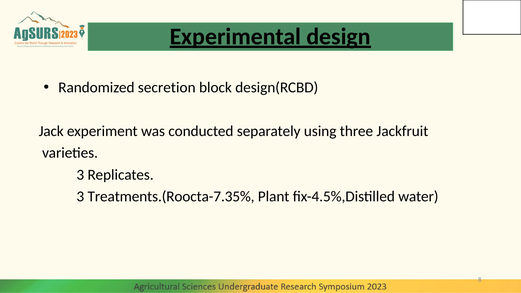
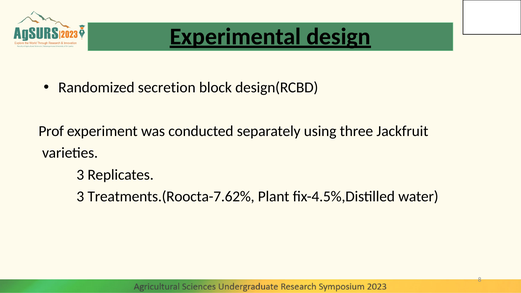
Jack: Jack -> Prof
Treatments.(Roocta-7.35%: Treatments.(Roocta-7.35% -> Treatments.(Roocta-7.62%
